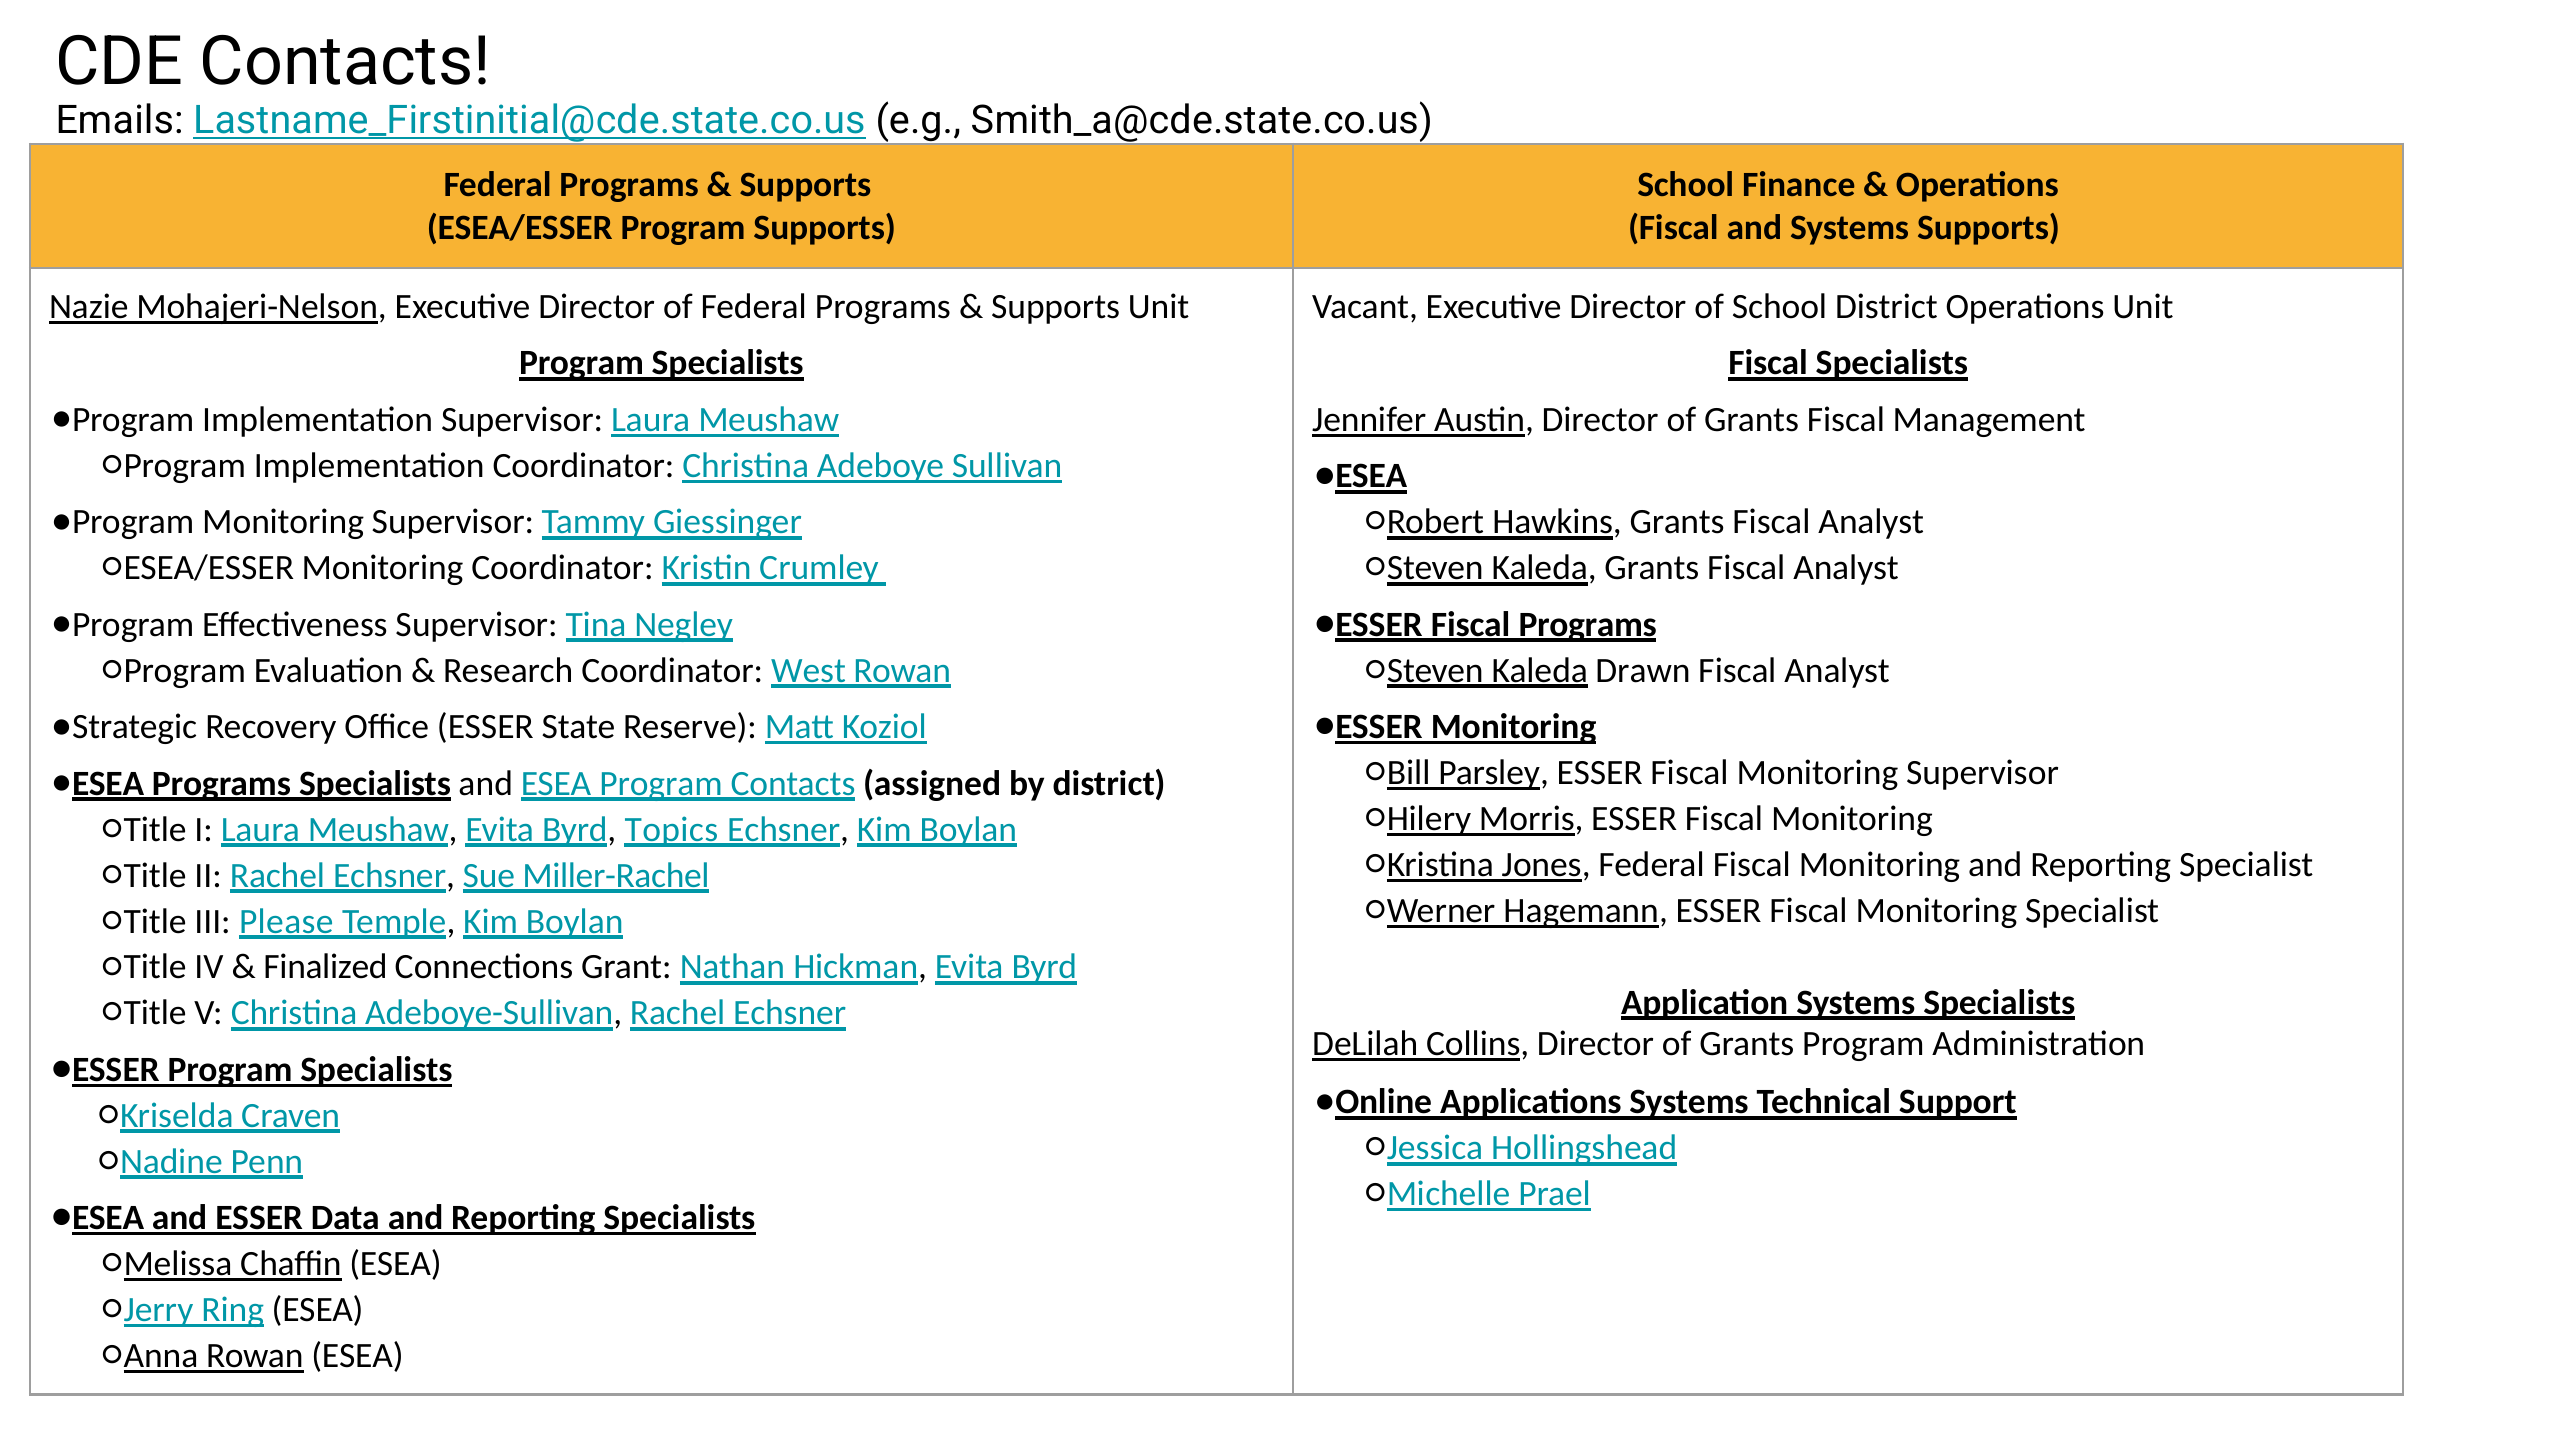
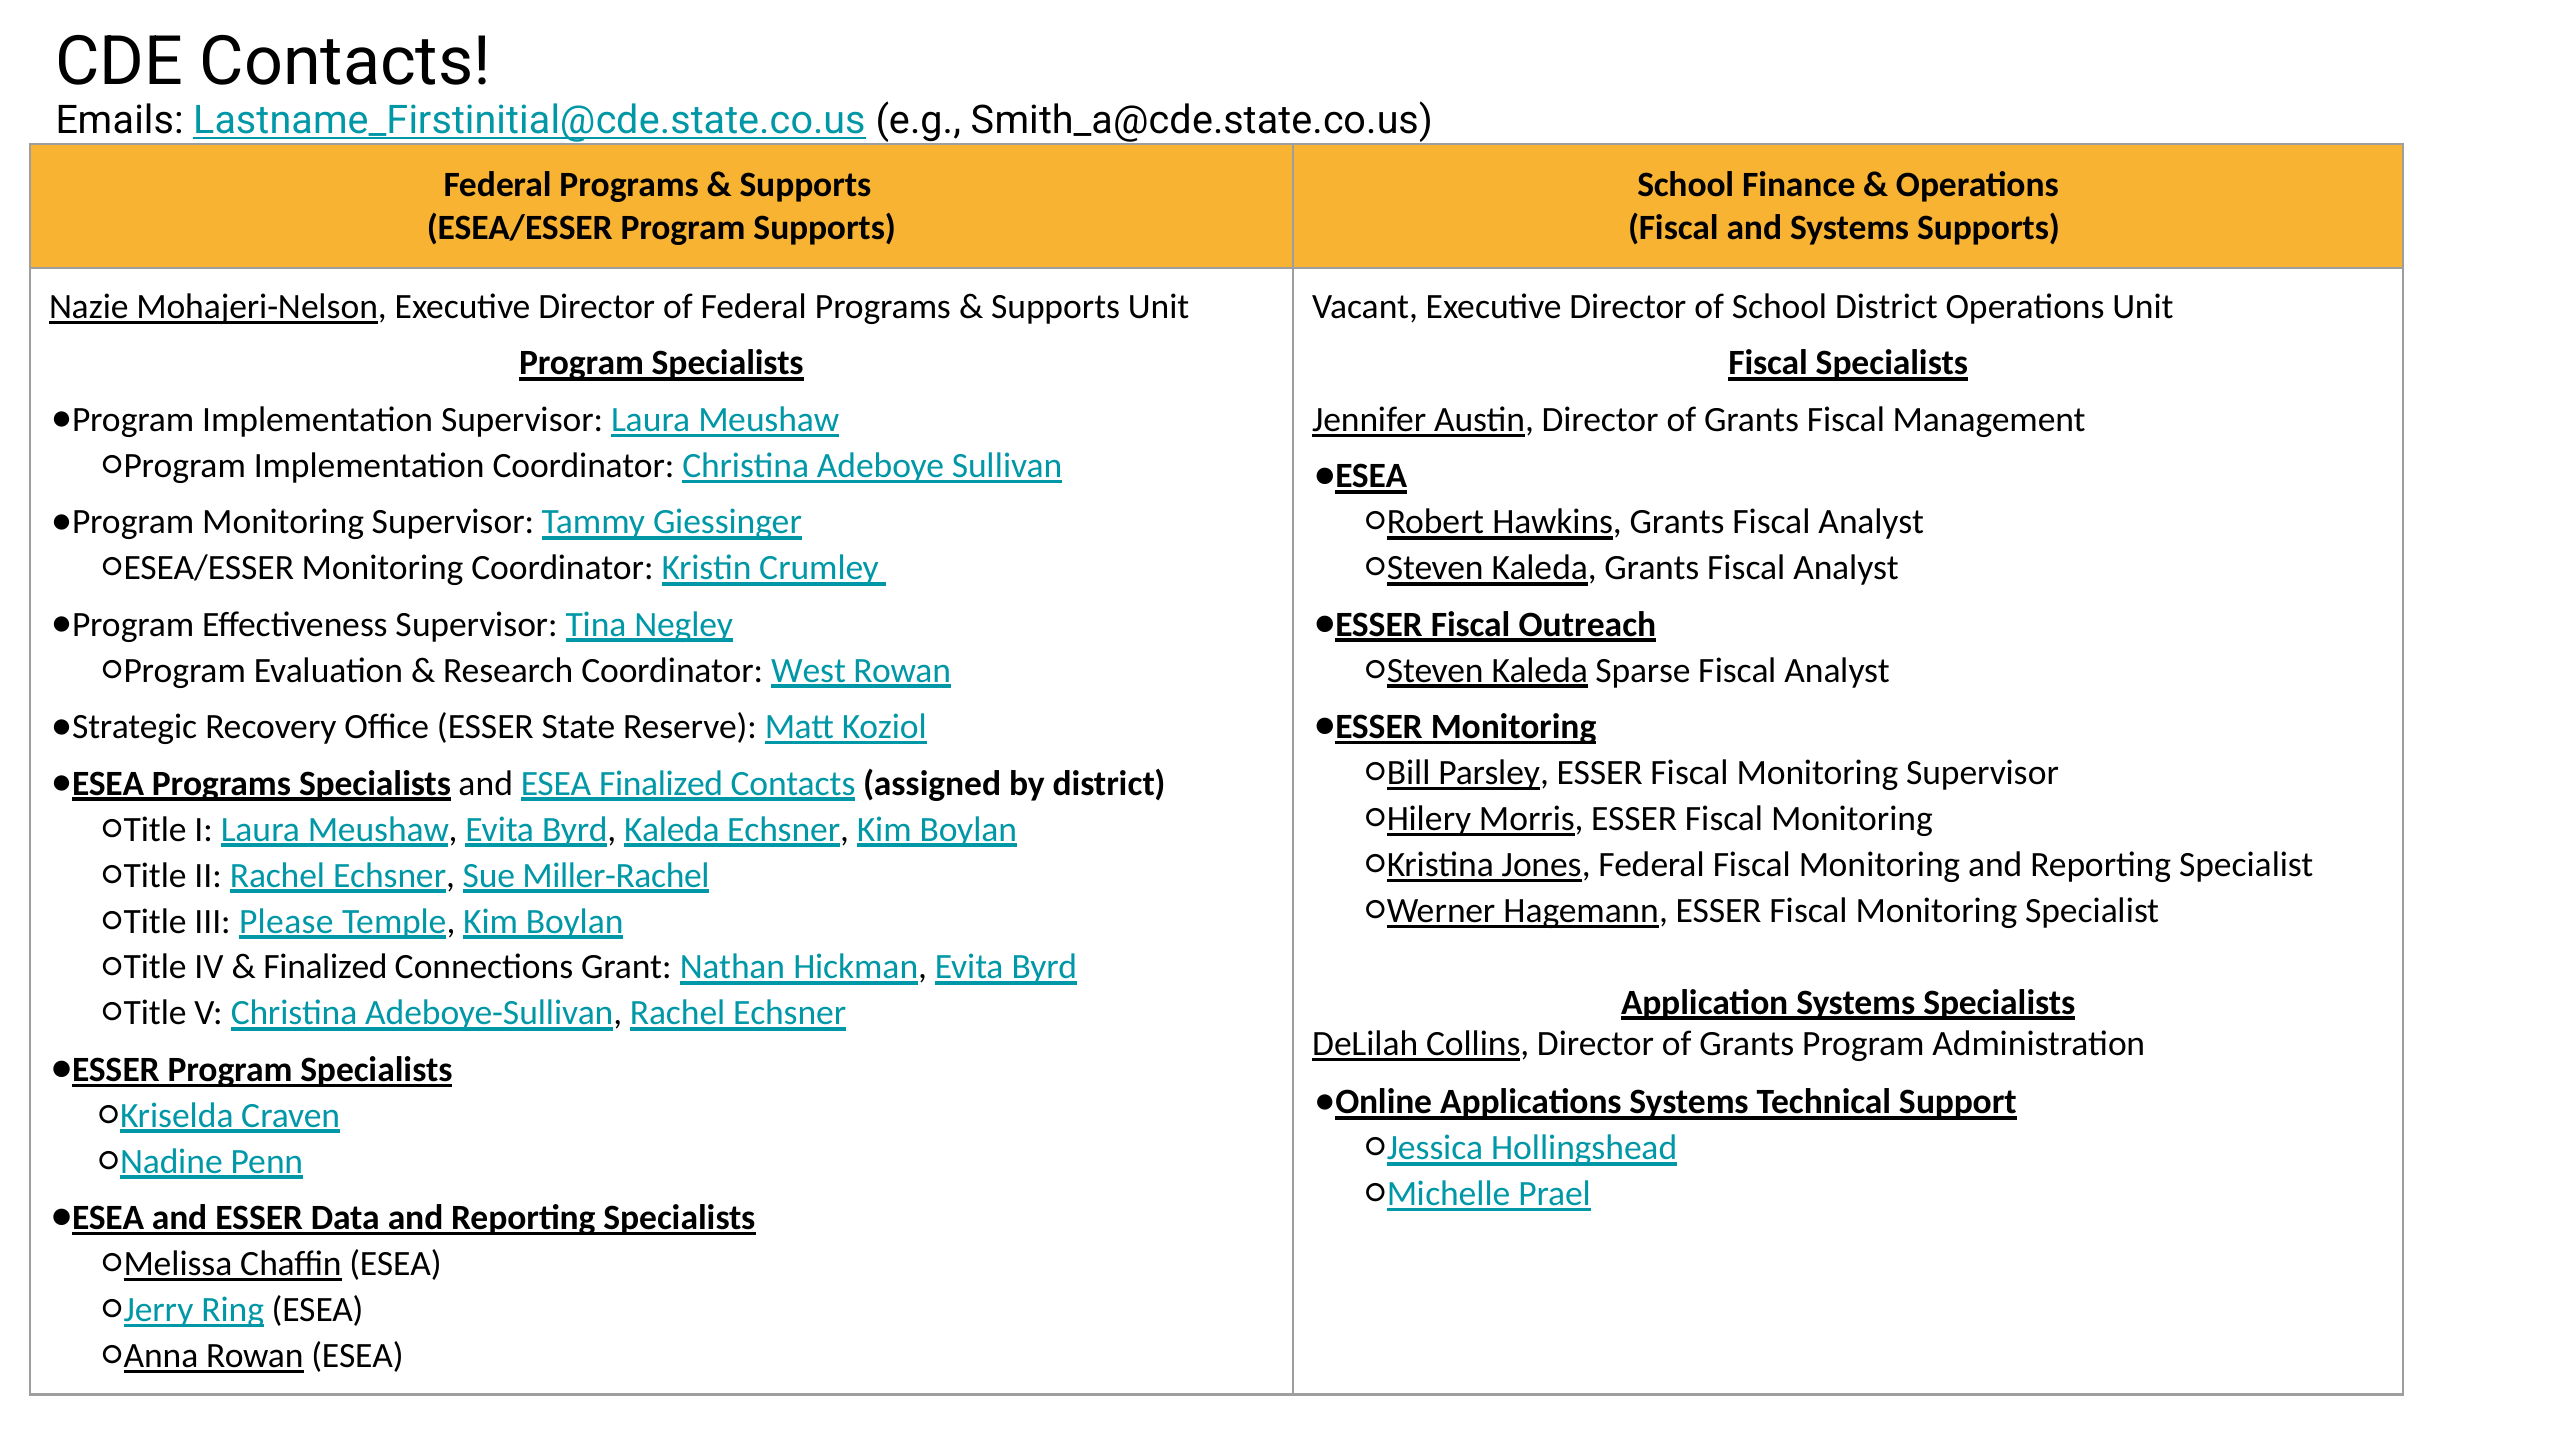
Fiscal Programs: Programs -> Outreach
Drawn: Drawn -> Sparse
ESEA Program: Program -> Finalized
Byrd Topics: Topics -> Kaleda
